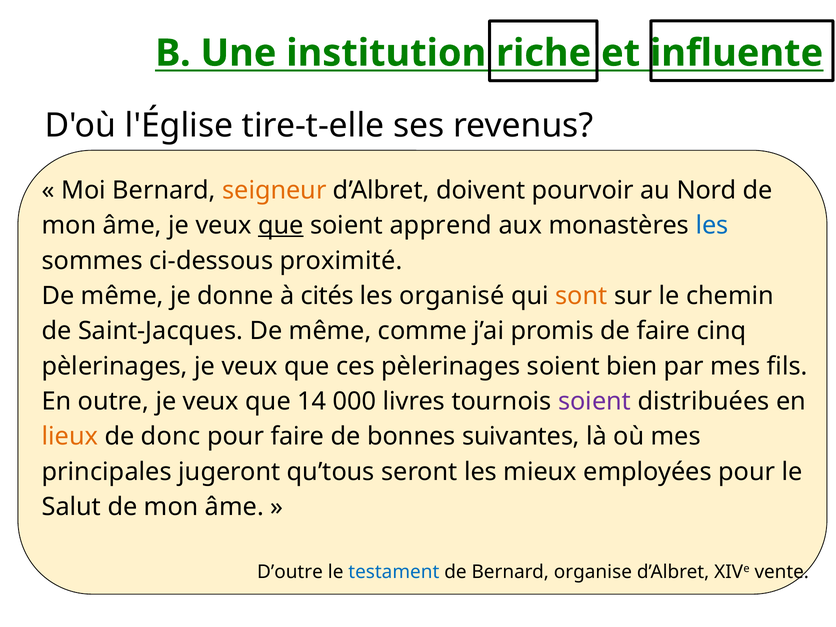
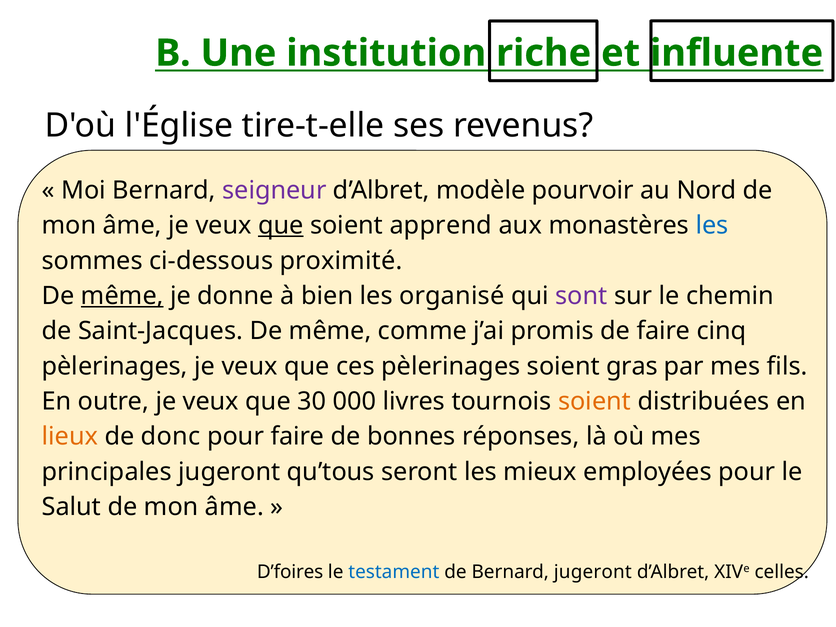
seigneur colour: orange -> purple
doivent: doivent -> modèle
même at (122, 296) underline: none -> present
cités: cités -> bien
sont colour: orange -> purple
bien: bien -> gras
14: 14 -> 30
soient at (595, 401) colour: purple -> orange
suivantes: suivantes -> réponses
D’outre: D’outre -> D’foires
Bernard organise: organise -> jugeront
vente: vente -> celles
